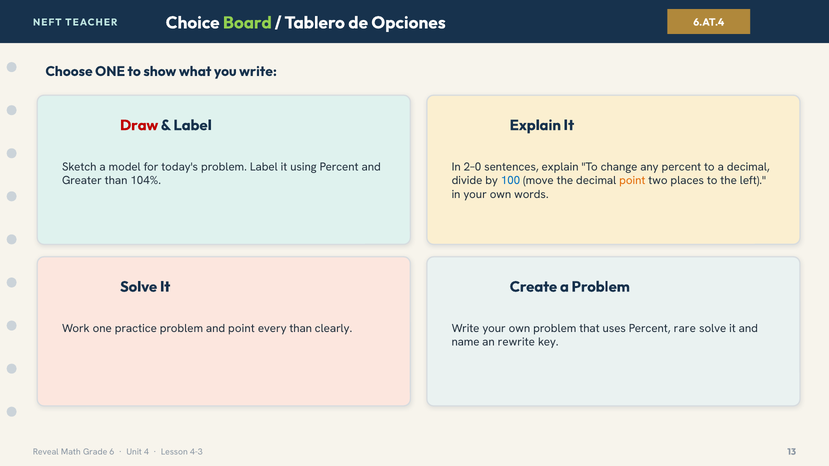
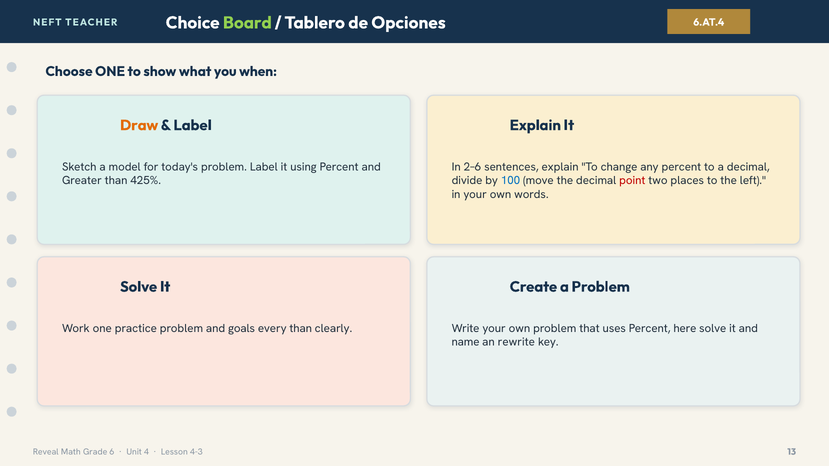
you write: write -> when
Draw colour: red -> orange
2–0: 2–0 -> 2–6
104%: 104% -> 425%
point at (632, 181) colour: orange -> red
and point: point -> goals
rare: rare -> here
